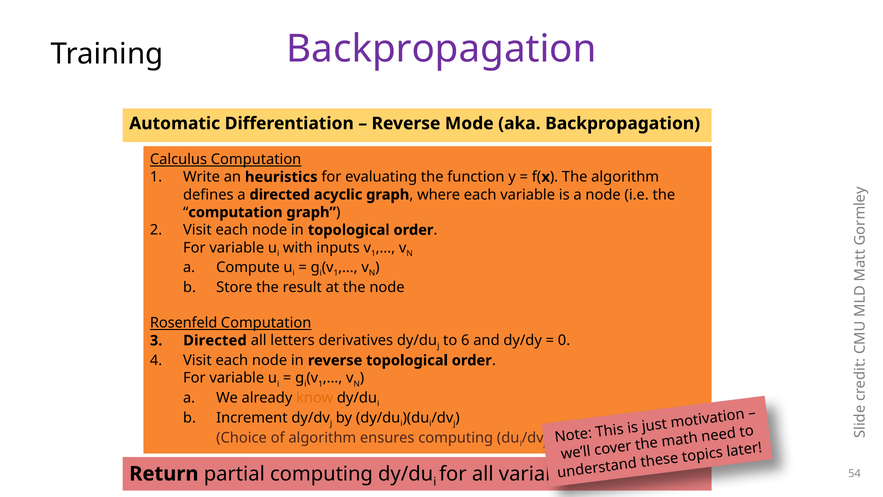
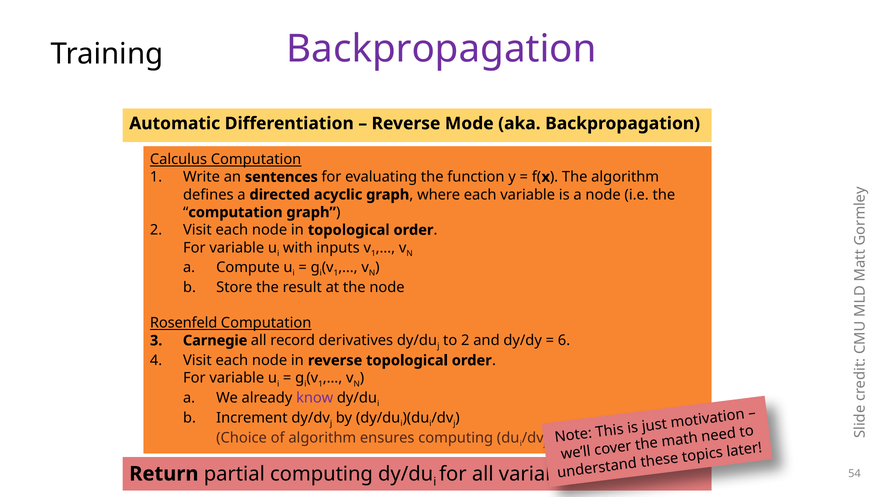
heuristics: heuristics -> sentences
Directed at (215, 340): Directed -> Carnegie
letters: letters -> record
to 6: 6 -> 2
0: 0 -> 6
know colour: orange -> purple
